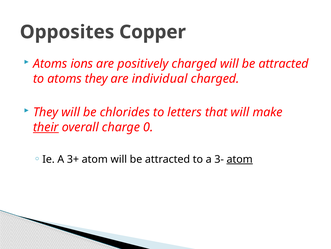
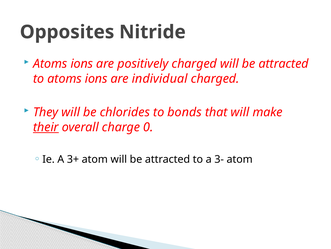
Copper: Copper -> Nitride
to atoms they: they -> ions
letters: letters -> bonds
atom at (240, 159) underline: present -> none
